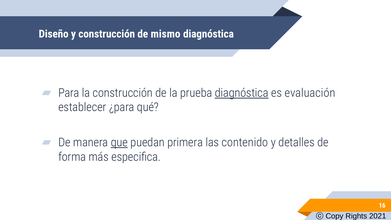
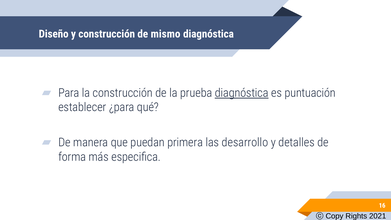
evaluación: evaluación -> puntuación
que underline: present -> none
contenido: contenido -> desarrollo
